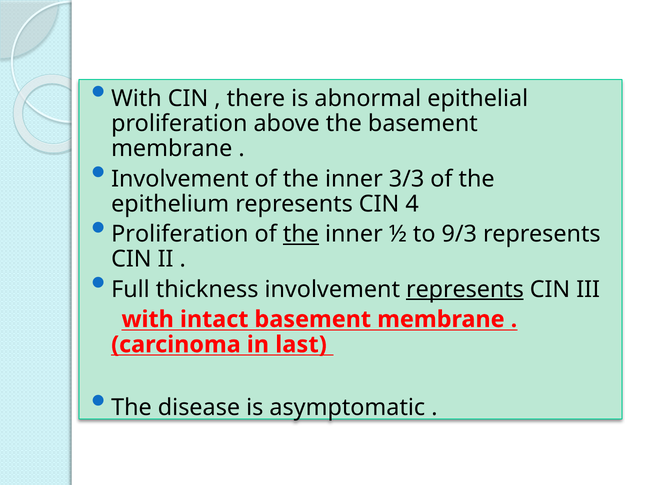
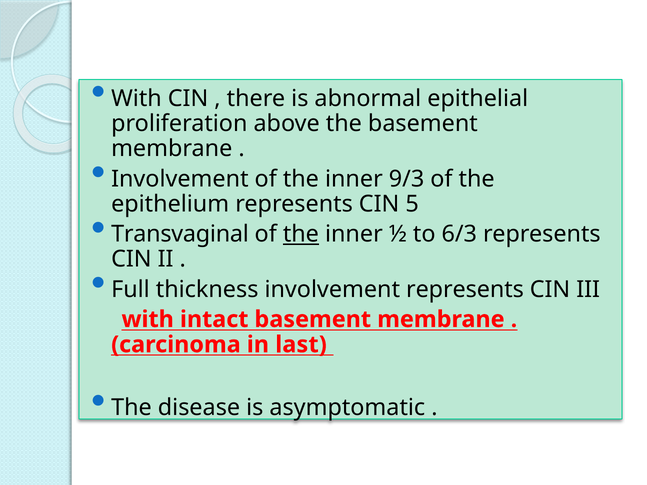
3/3: 3/3 -> 9/3
4: 4 -> 5
Proliferation at (180, 234): Proliferation -> Transvaginal
9/3: 9/3 -> 6/3
represents at (465, 289) underline: present -> none
